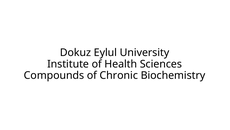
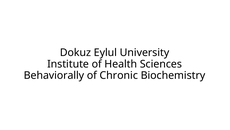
Compounds: Compounds -> Behaviorally
